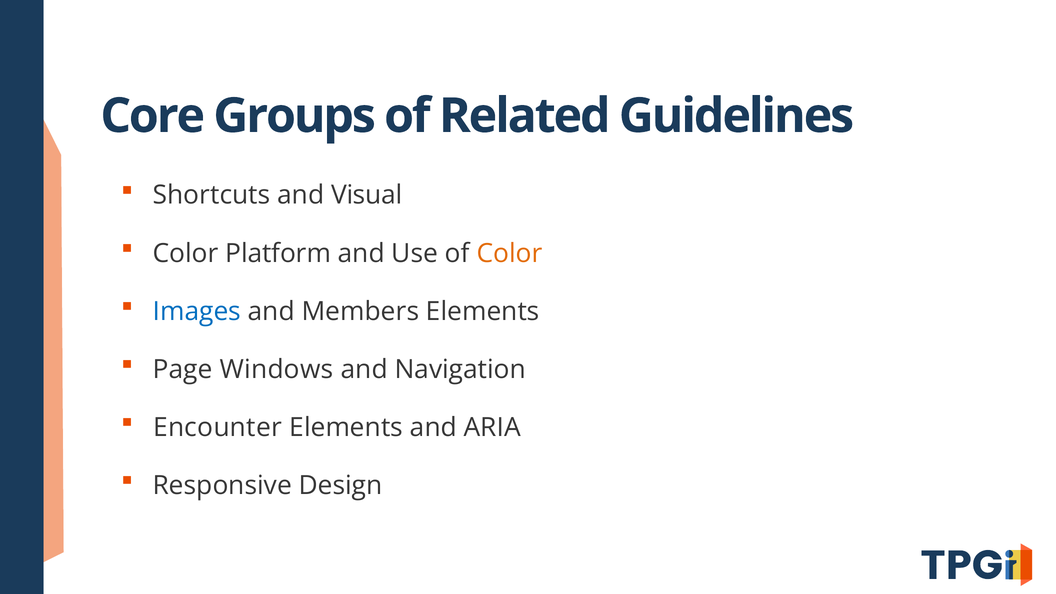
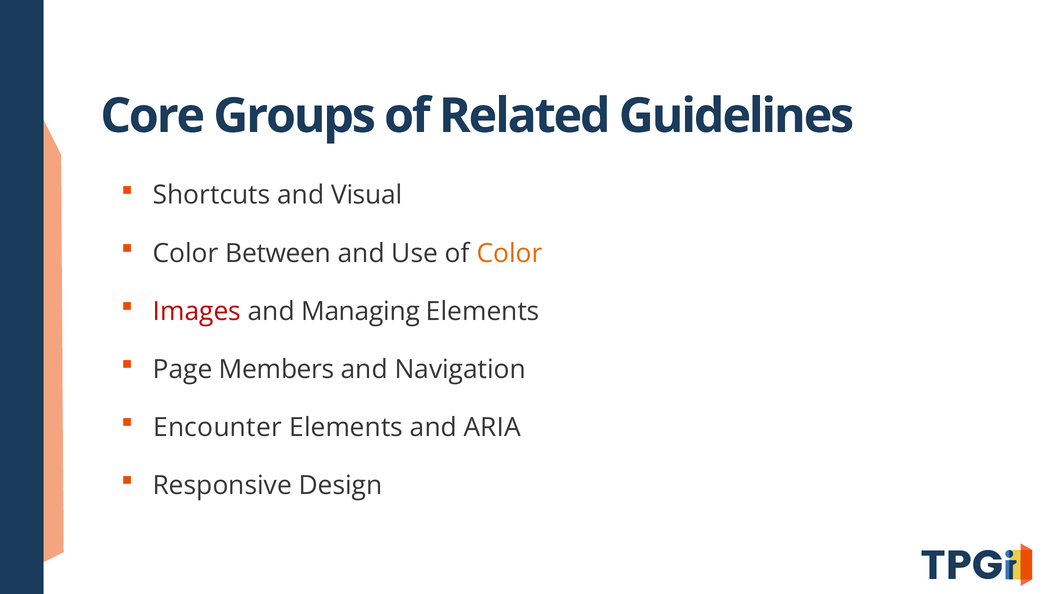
Platform: Platform -> Between
Images colour: blue -> red
Members: Members -> Managing
Windows: Windows -> Members
